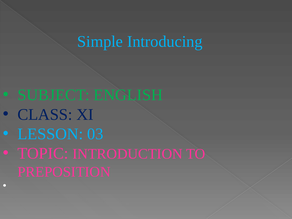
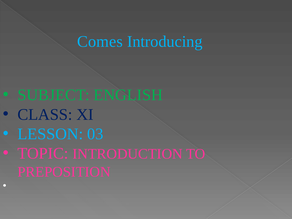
Simple: Simple -> Comes
